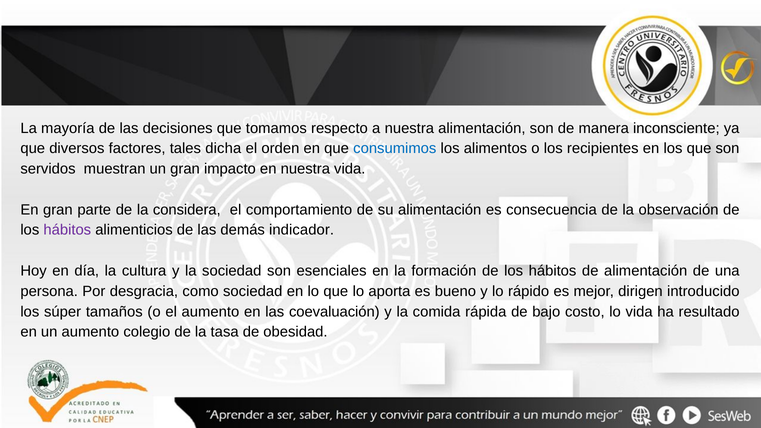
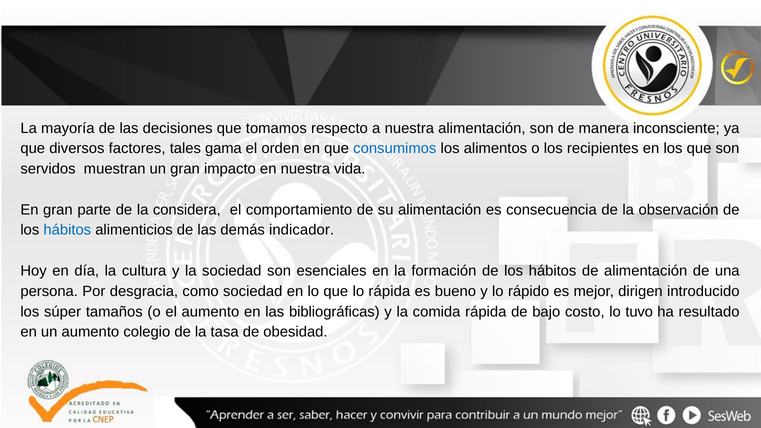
dicha: dicha -> gama
hábitos at (67, 230) colour: purple -> blue
lo aporta: aporta -> rápida
coevaluación: coevaluación -> bibliográficas
lo vida: vida -> tuvo
